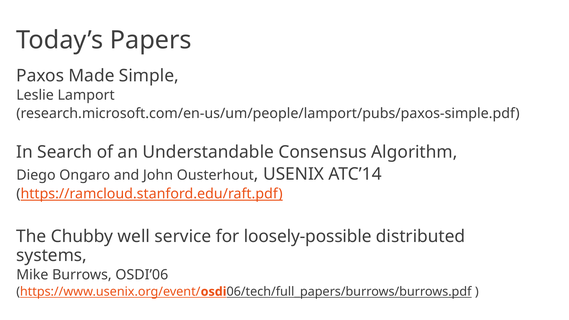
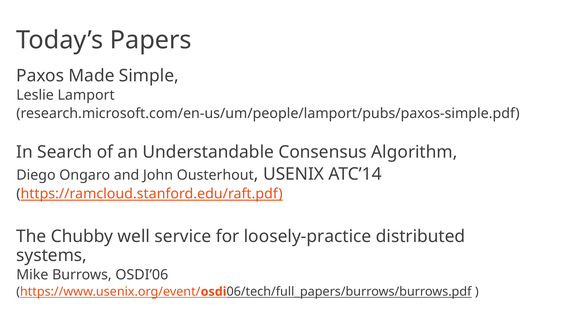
loosely-possible: loosely-possible -> loosely-practice
